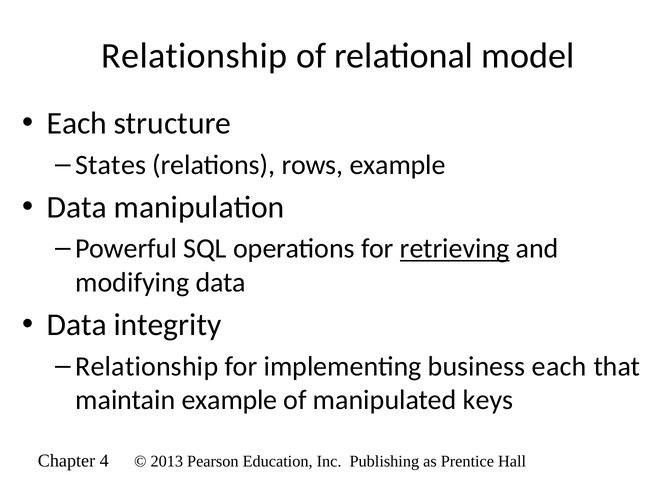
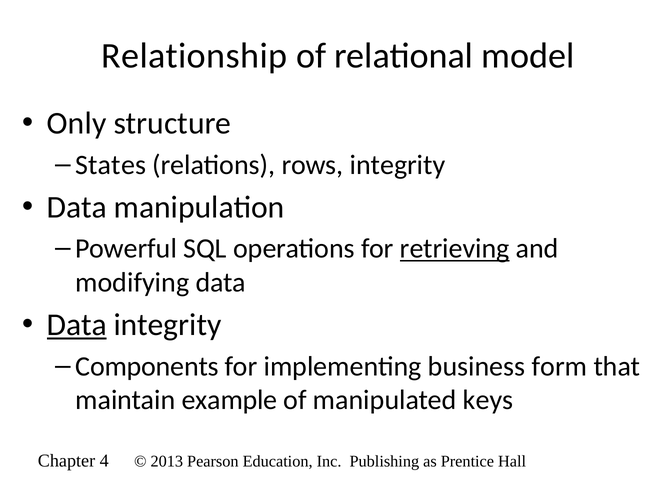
Each at (77, 124): Each -> Only
rows example: example -> integrity
Data at (77, 325) underline: none -> present
Relationship at (147, 366): Relationship -> Components
business each: each -> form
